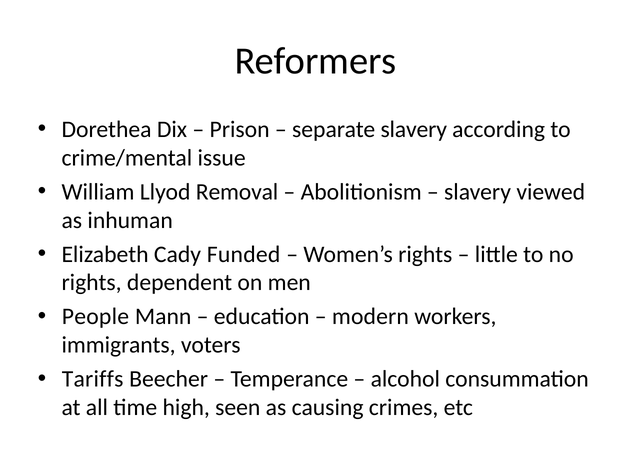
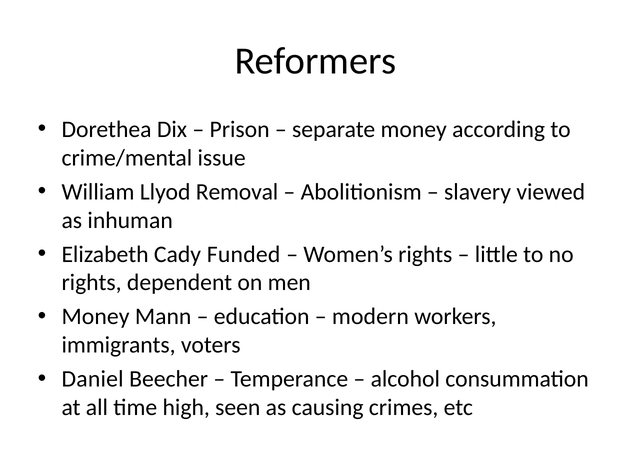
separate slavery: slavery -> money
People at (95, 317): People -> Money
Tariffs: Tariffs -> Daniel
